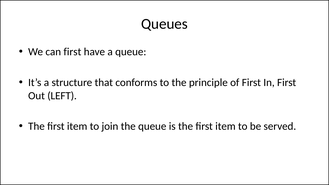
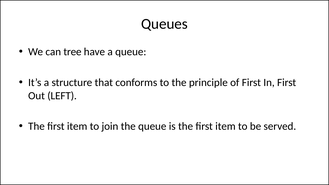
can first: first -> tree
